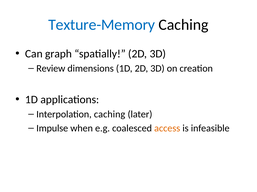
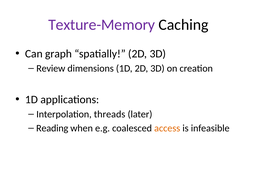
Texture-Memory colour: blue -> purple
Interpolation caching: caching -> threads
Impulse: Impulse -> Reading
